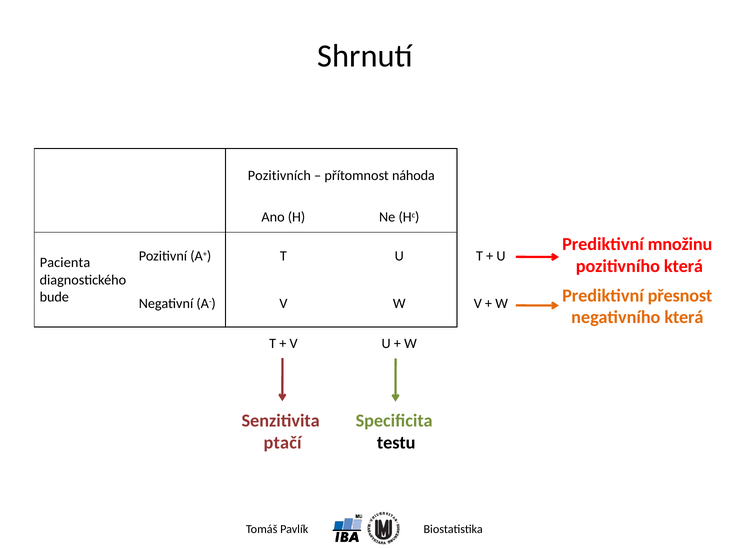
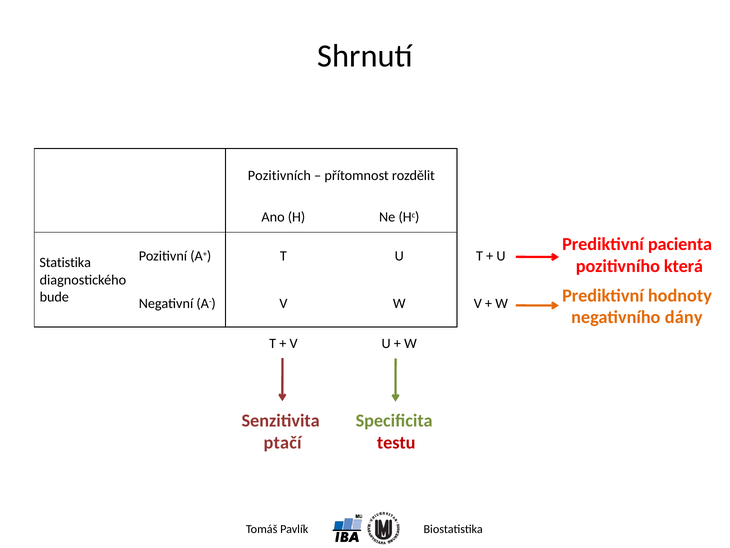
náhoda: náhoda -> rozdělit
množinu: množinu -> pacienta
Pacienta: Pacienta -> Statistika
přesnost: přesnost -> hodnoty
negativního která: která -> dány
testu colour: black -> red
